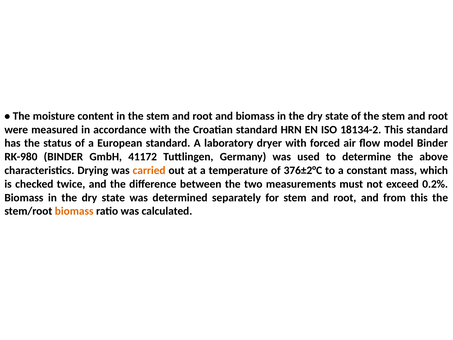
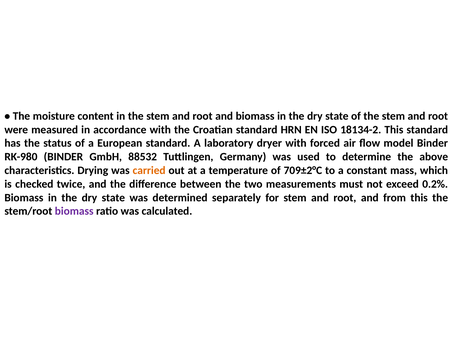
41172: 41172 -> 88532
376±2°C: 376±2°C -> 709±2°C
biomass at (74, 211) colour: orange -> purple
